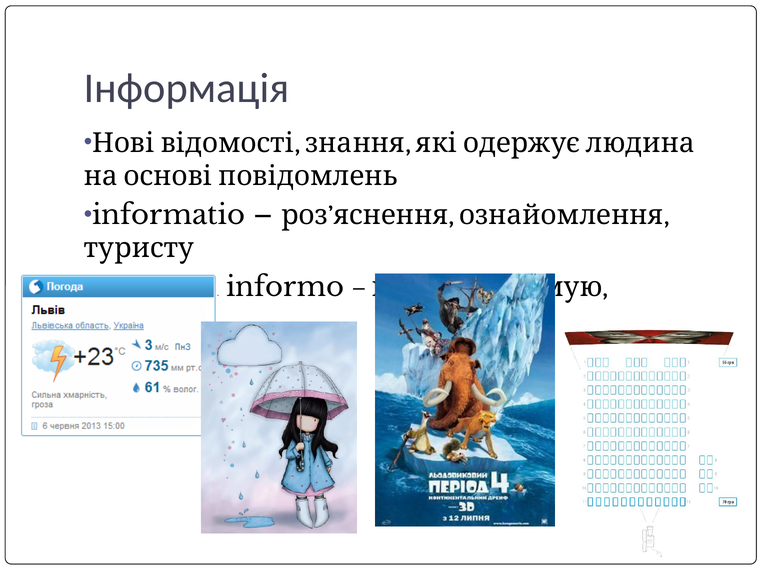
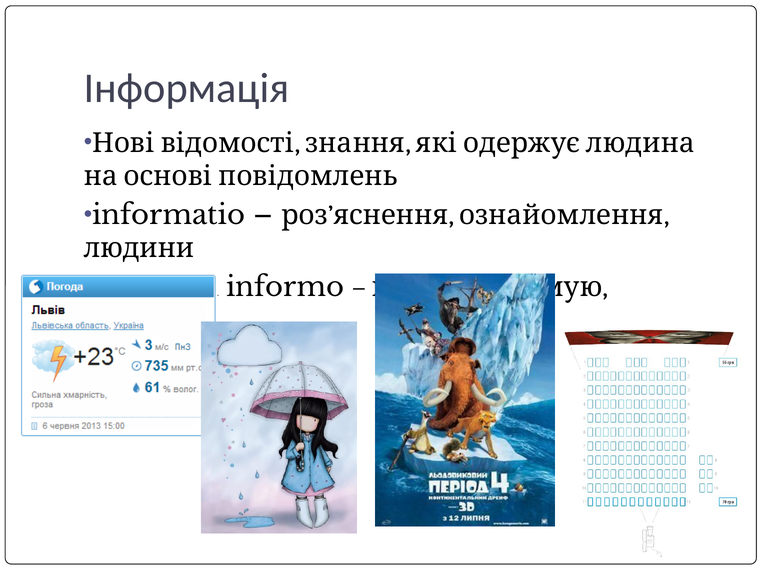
туристу: туристу -> людини
